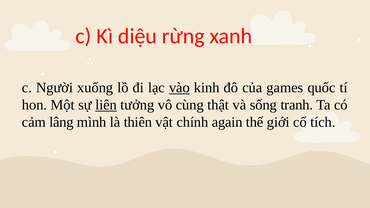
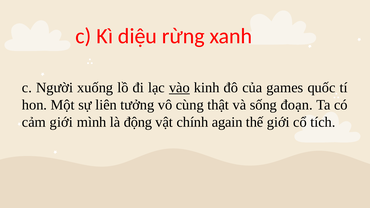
liên underline: present -> none
tranh: tranh -> đoạn
cảm lâng: lâng -> giới
thiên: thiên -> động
